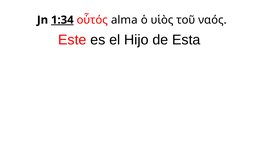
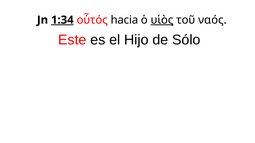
alma: alma -> hacia
υἱὸς underline: none -> present
Esta: Esta -> Sólo
